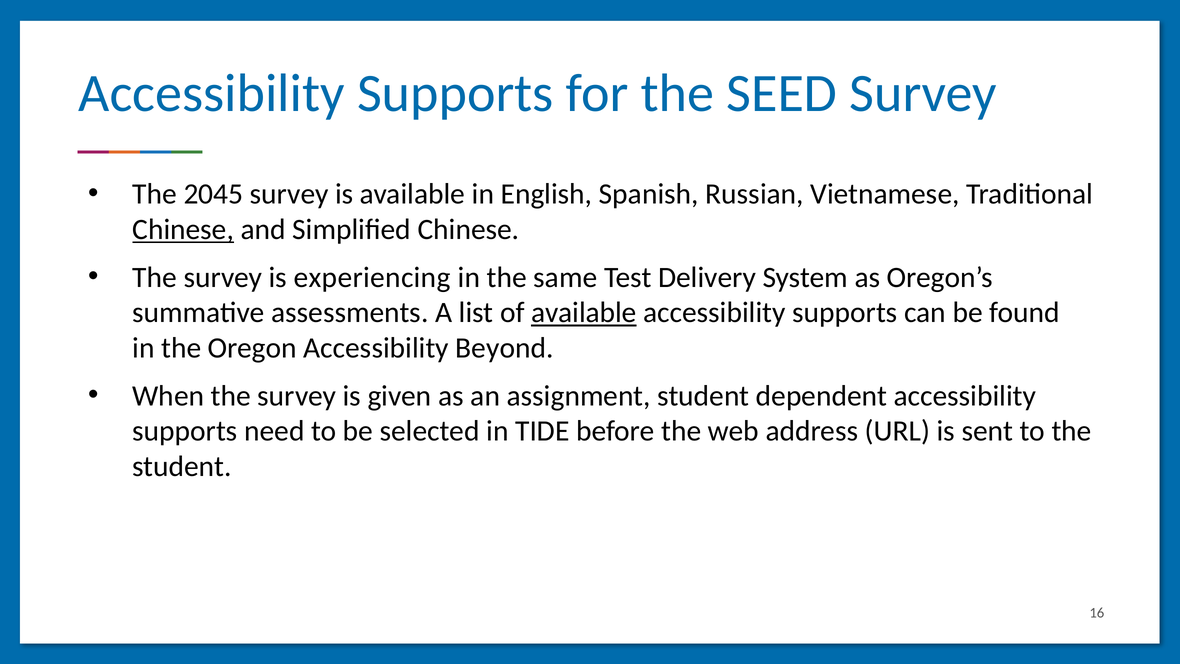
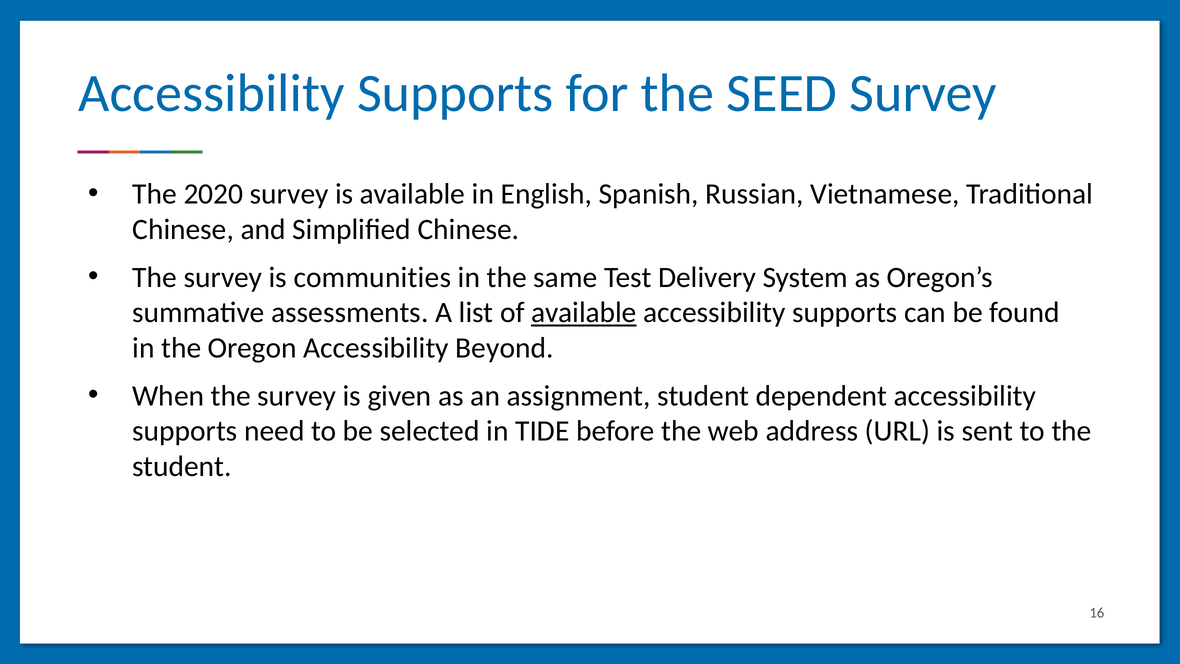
2045: 2045 -> 2020
Chinese at (183, 229) underline: present -> none
experiencing: experiencing -> communities
